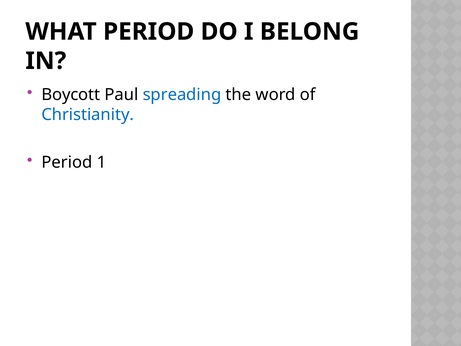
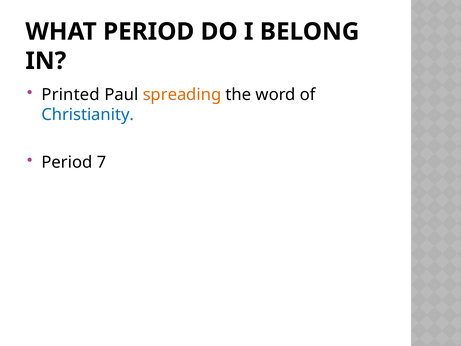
Boycott: Boycott -> Printed
spreading colour: blue -> orange
1: 1 -> 7
